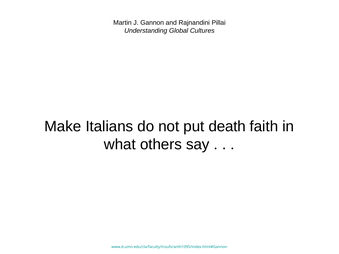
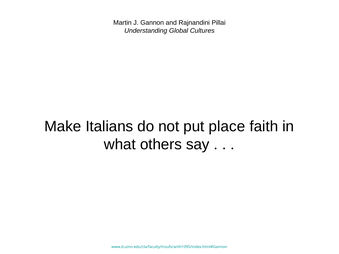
death: death -> place
